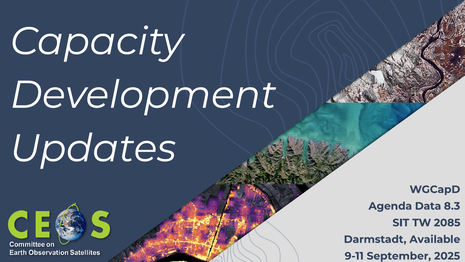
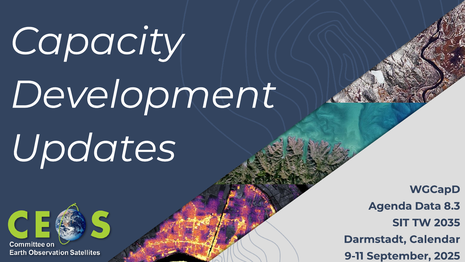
2085: 2085 -> 2035
Available: Available -> Calendar
